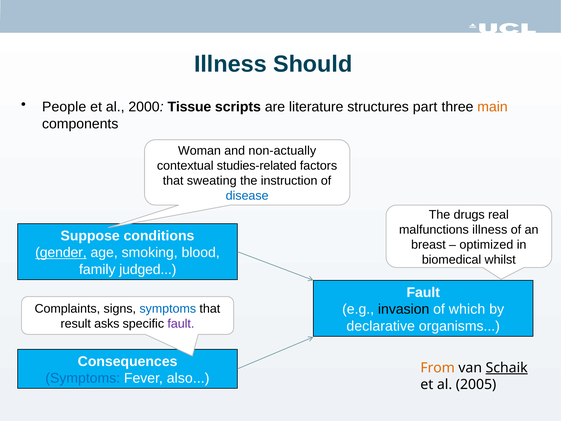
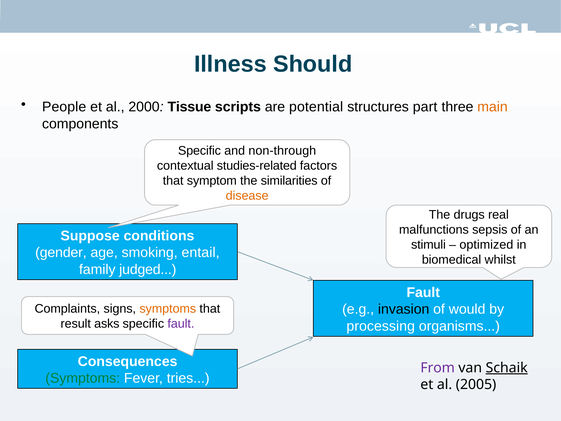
literature: literature -> potential
Woman at (199, 151): Woman -> Specific
non-actually: non-actually -> non-through
sweating: sweating -> symptom
instruction: instruction -> similarities
disease colour: blue -> orange
malfunctions illness: illness -> sepsis
breast: breast -> stimuli
gender underline: present -> none
blood: blood -> entail
which: which -> would
symptoms at (168, 309) colour: blue -> orange
declarative: declarative -> processing
From colour: orange -> purple
Symptoms at (83, 378) colour: blue -> green
also: also -> tries
